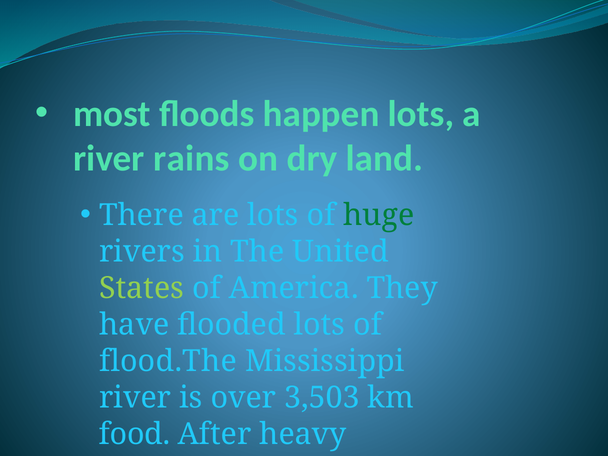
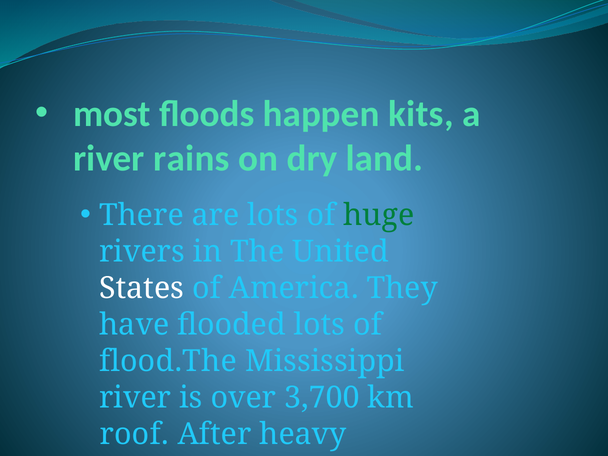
happen lots: lots -> kits
States colour: light green -> white
3,503: 3,503 -> 3,700
food: food -> roof
